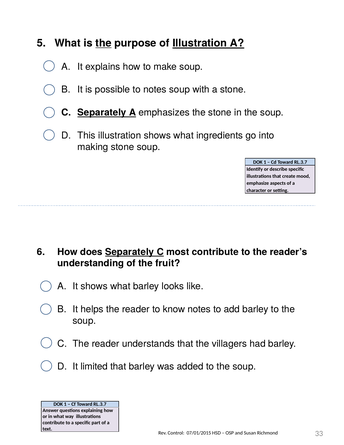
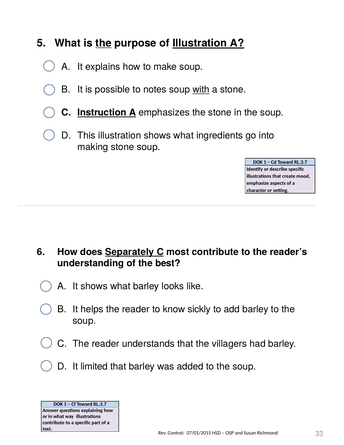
with underline: none -> present
C Separately: Separately -> Instruction
fruit: fruit -> best
know notes: notes -> sickly
